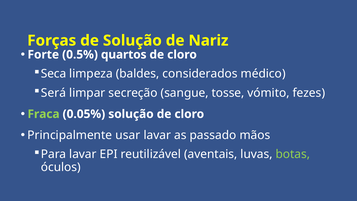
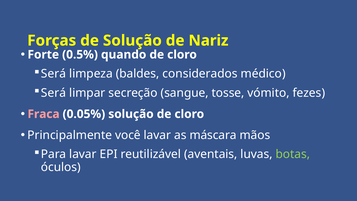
quartos: quartos -> quando
Seca at (54, 74): Seca -> Será
Fraca colour: light green -> pink
usar: usar -> você
passado: passado -> máscara
